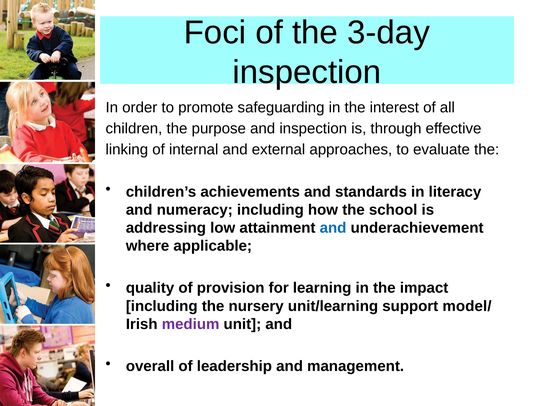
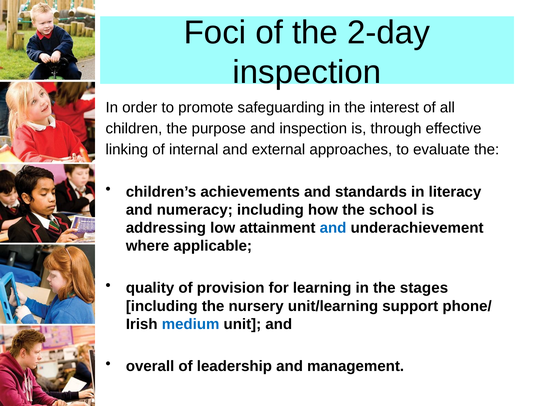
3-day: 3-day -> 2-day
impact: impact -> stages
model/: model/ -> phone/
medium colour: purple -> blue
